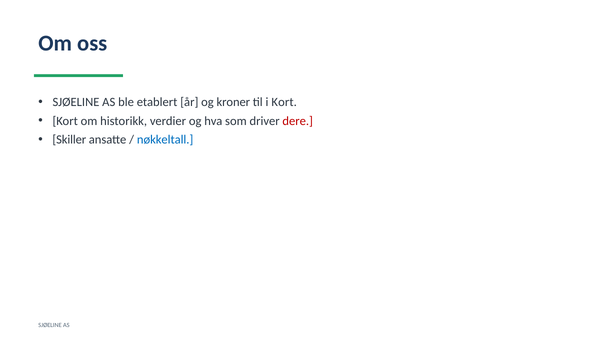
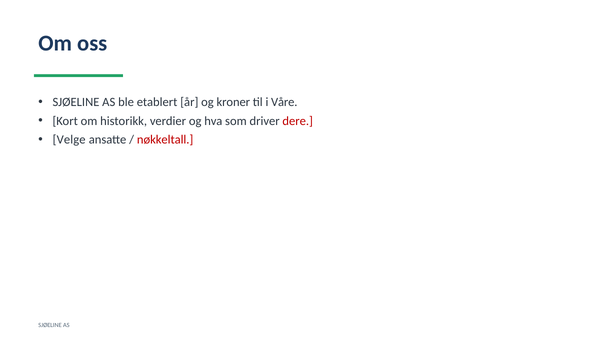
i Kort: Kort -> Våre
Skiller: Skiller -> Velge
nøkkeltall colour: blue -> red
